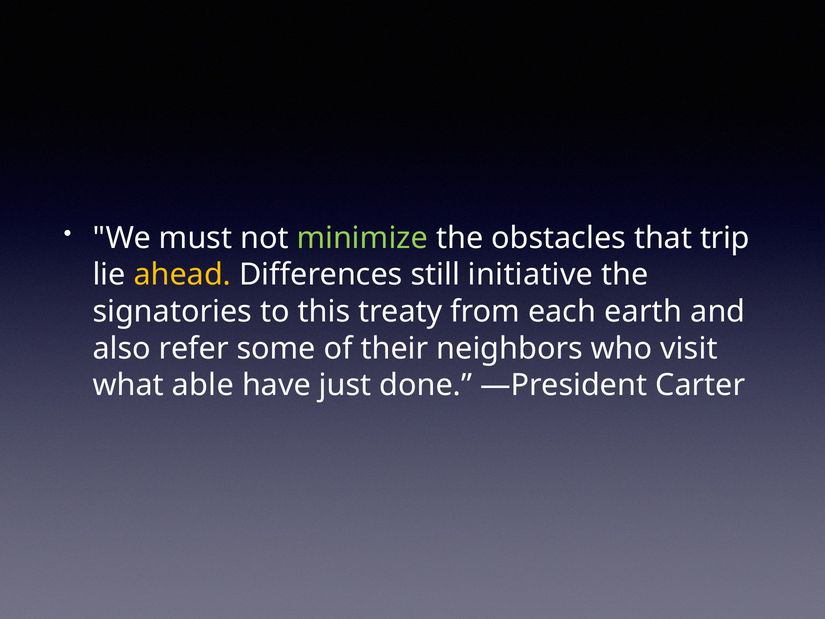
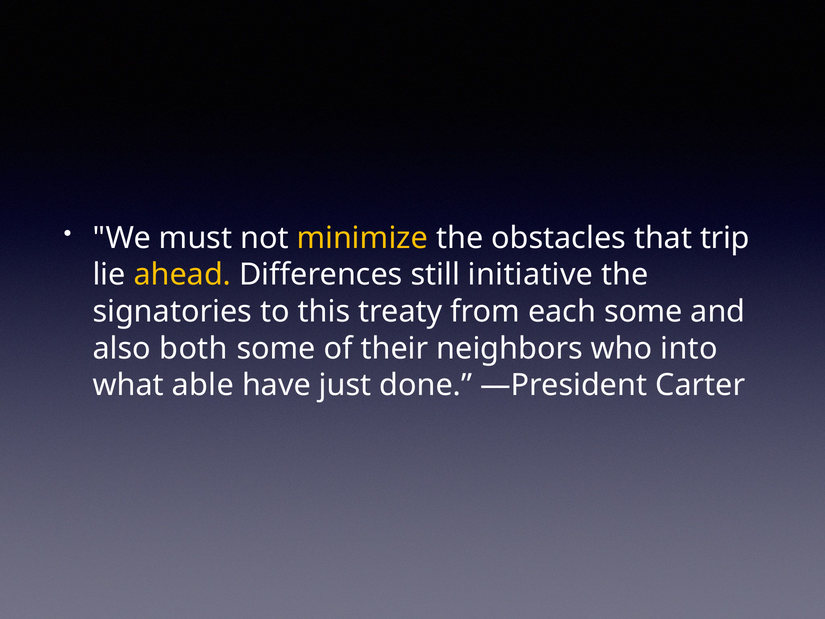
minimize colour: light green -> yellow
each earth: earth -> some
refer: refer -> both
visit: visit -> into
